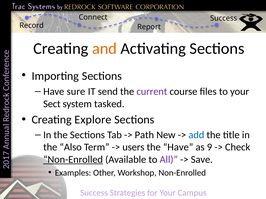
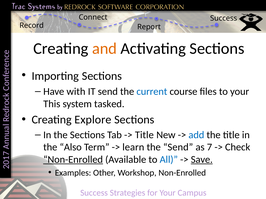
sure: sure -> with
current colour: purple -> blue
Sect: Sect -> This
Path at (144, 135): Path -> Title
users: users -> learn
the Have: Have -> Send
as 9: 9 -> 7
All colour: purple -> blue
Save underline: none -> present
